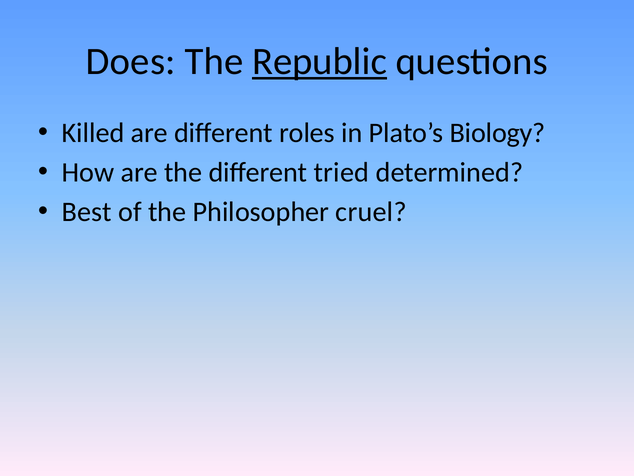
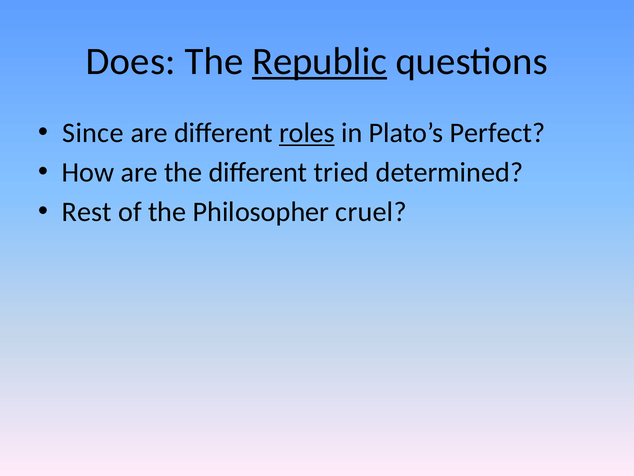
Killed: Killed -> Since
roles underline: none -> present
Biology: Biology -> Perfect
Best: Best -> Rest
